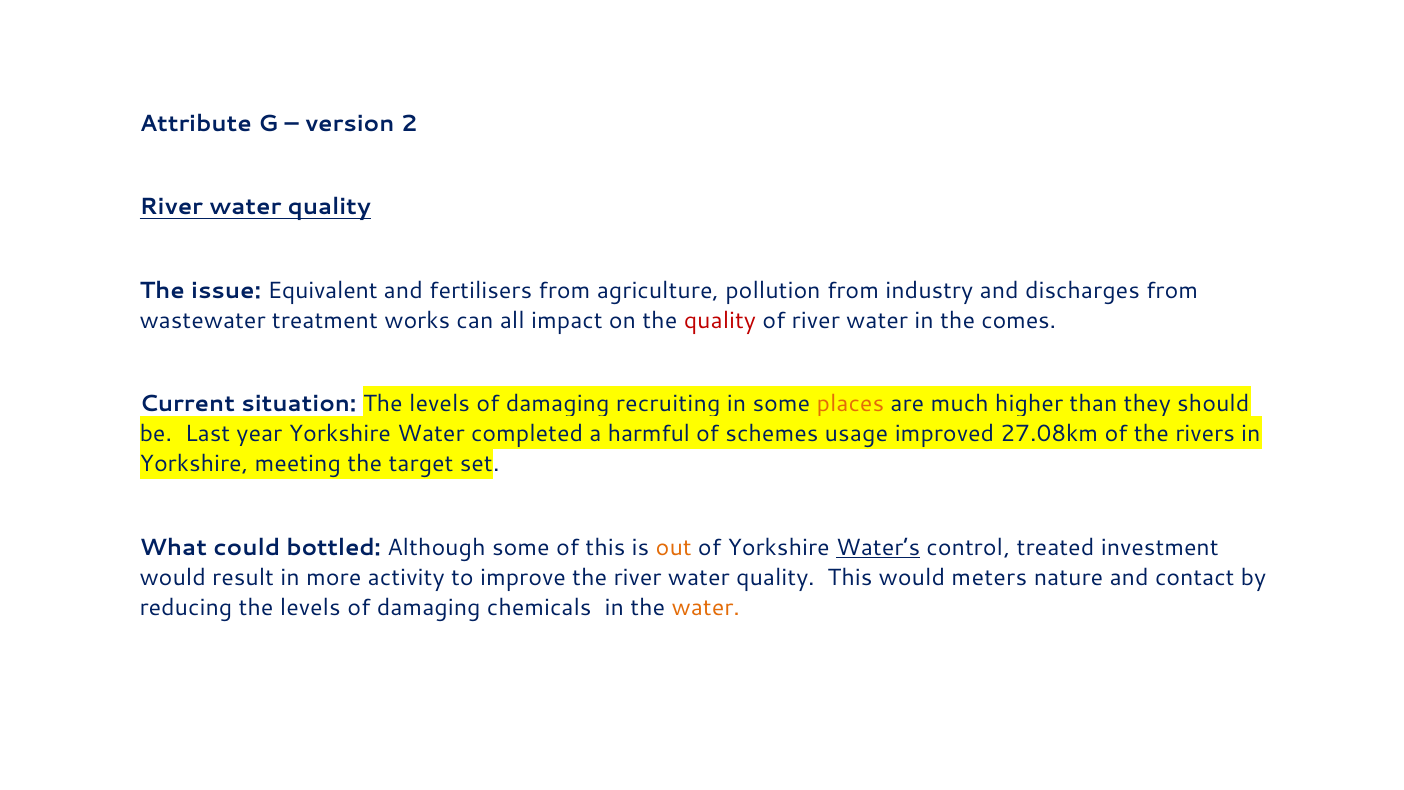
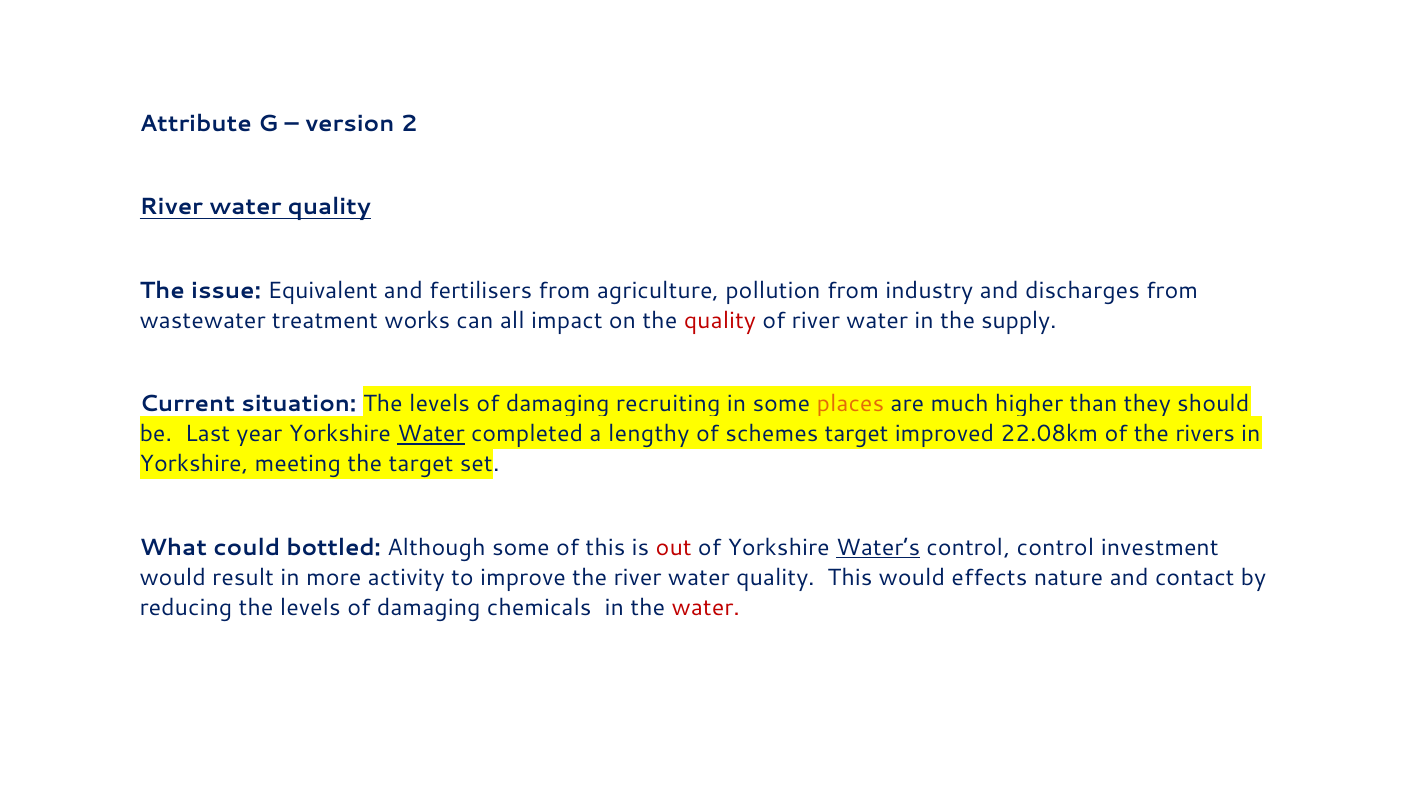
comes: comes -> supply
Water at (431, 434) underline: none -> present
harmful: harmful -> lengthy
schemes usage: usage -> target
27.08km: 27.08km -> 22.08km
out colour: orange -> red
control treated: treated -> control
meters: meters -> effects
water at (706, 607) colour: orange -> red
